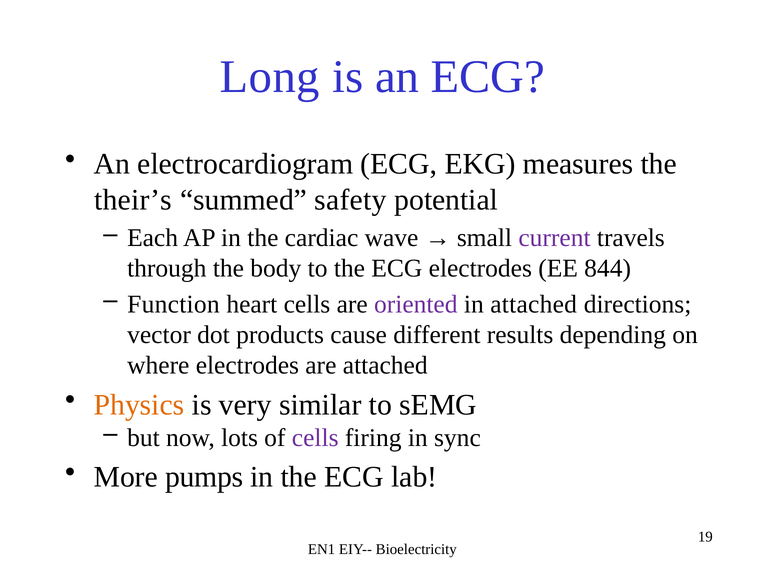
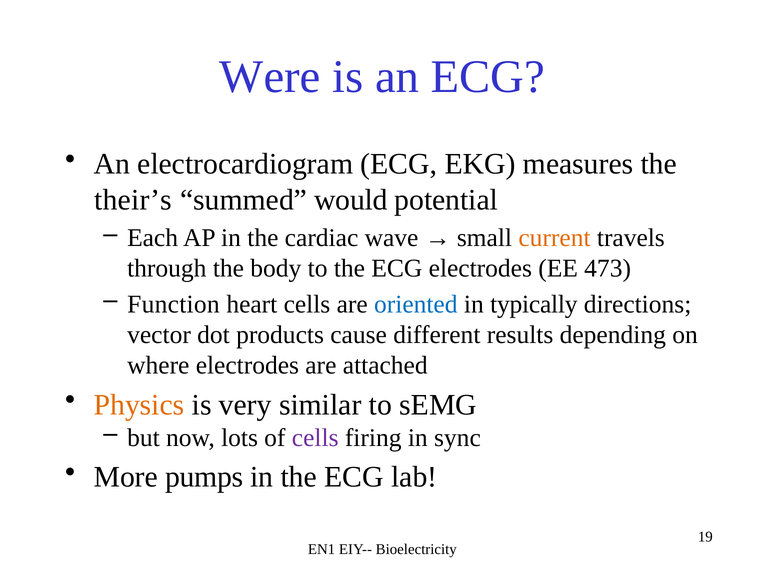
Long: Long -> Were
safety: safety -> would
current colour: purple -> orange
844: 844 -> 473
oriented colour: purple -> blue
in attached: attached -> typically
